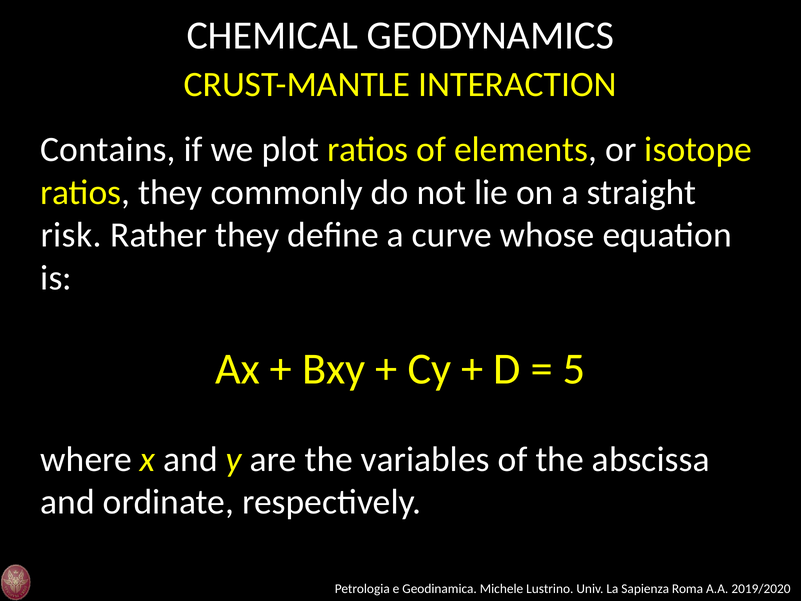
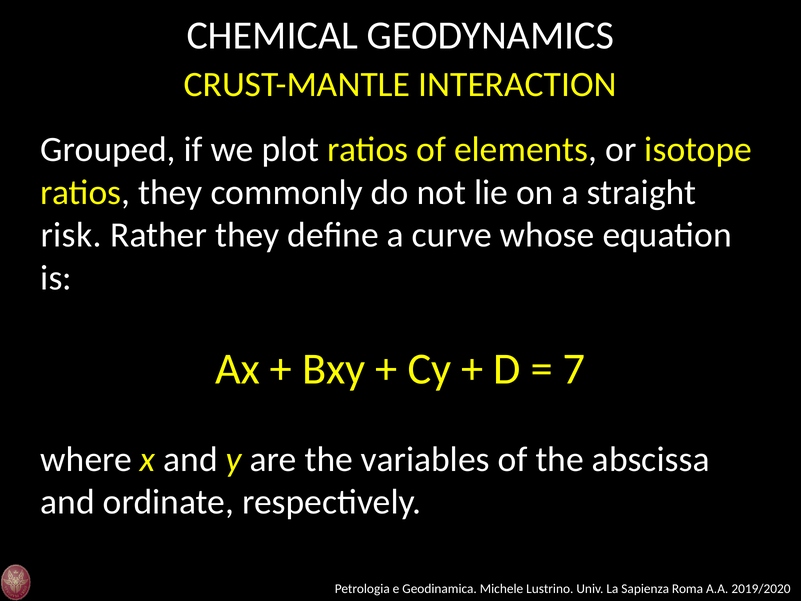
Contains: Contains -> Grouped
5: 5 -> 7
